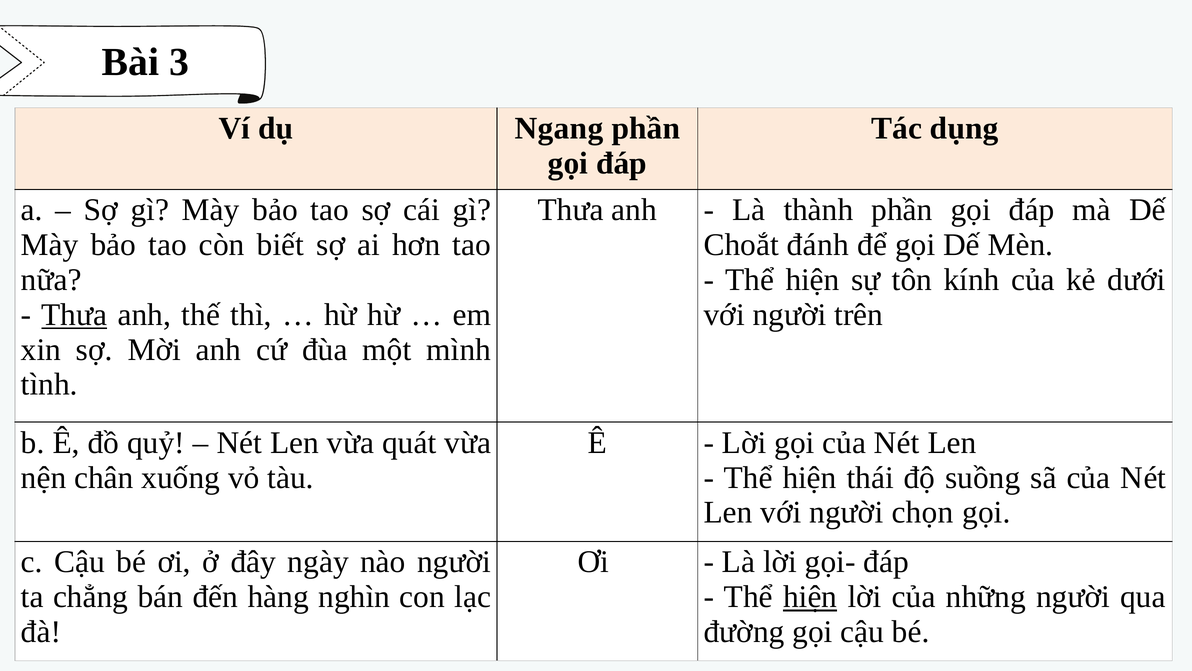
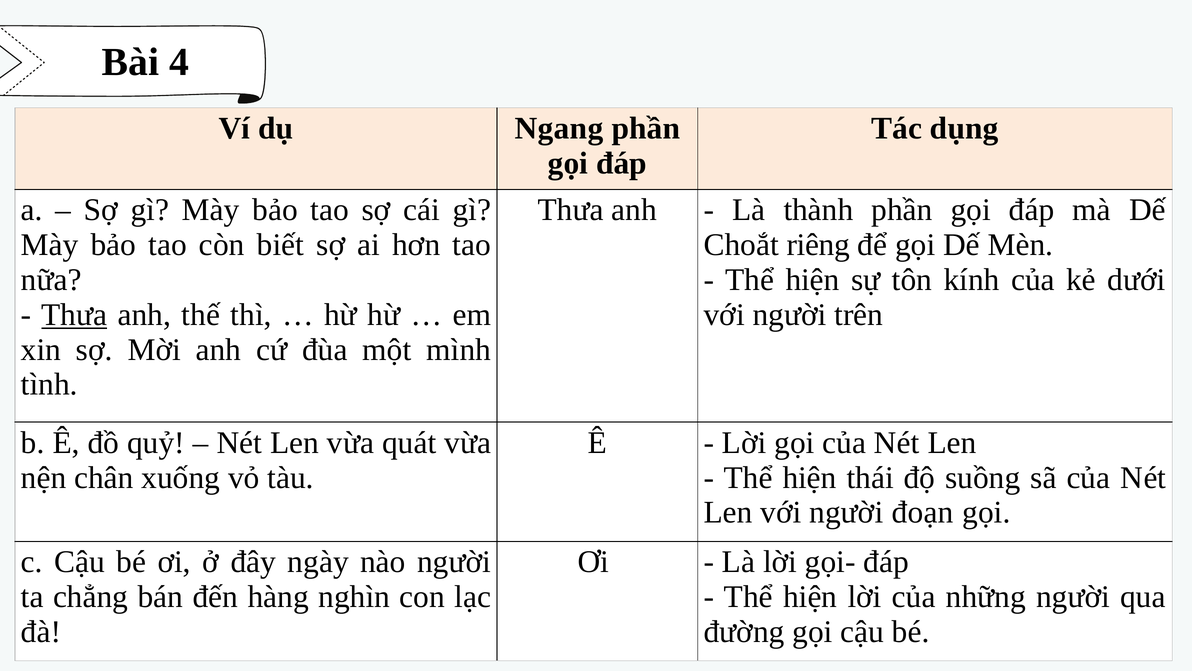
3: 3 -> 4
đánh: đánh -> riêng
chọn: chọn -> đoạn
hiện at (810, 597) underline: present -> none
